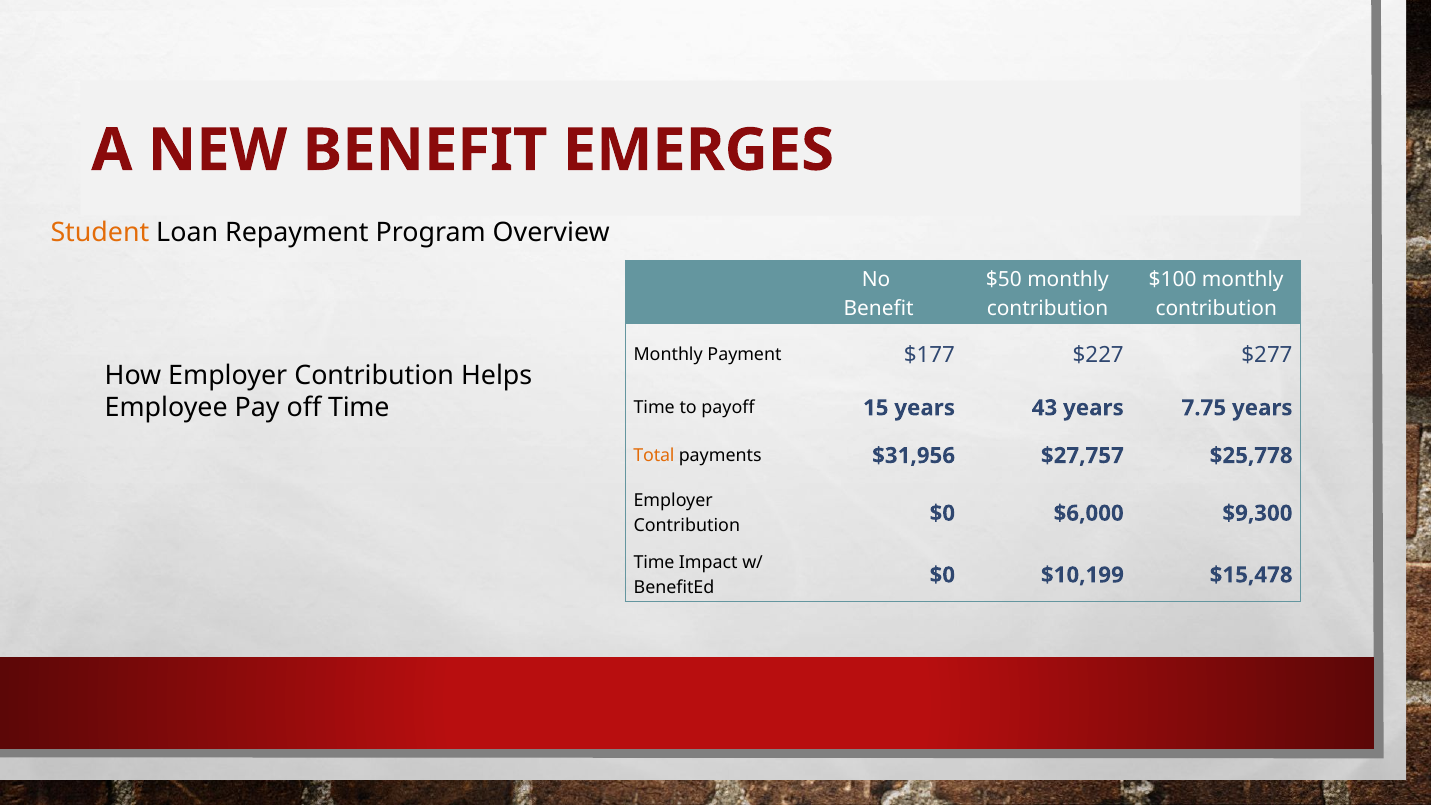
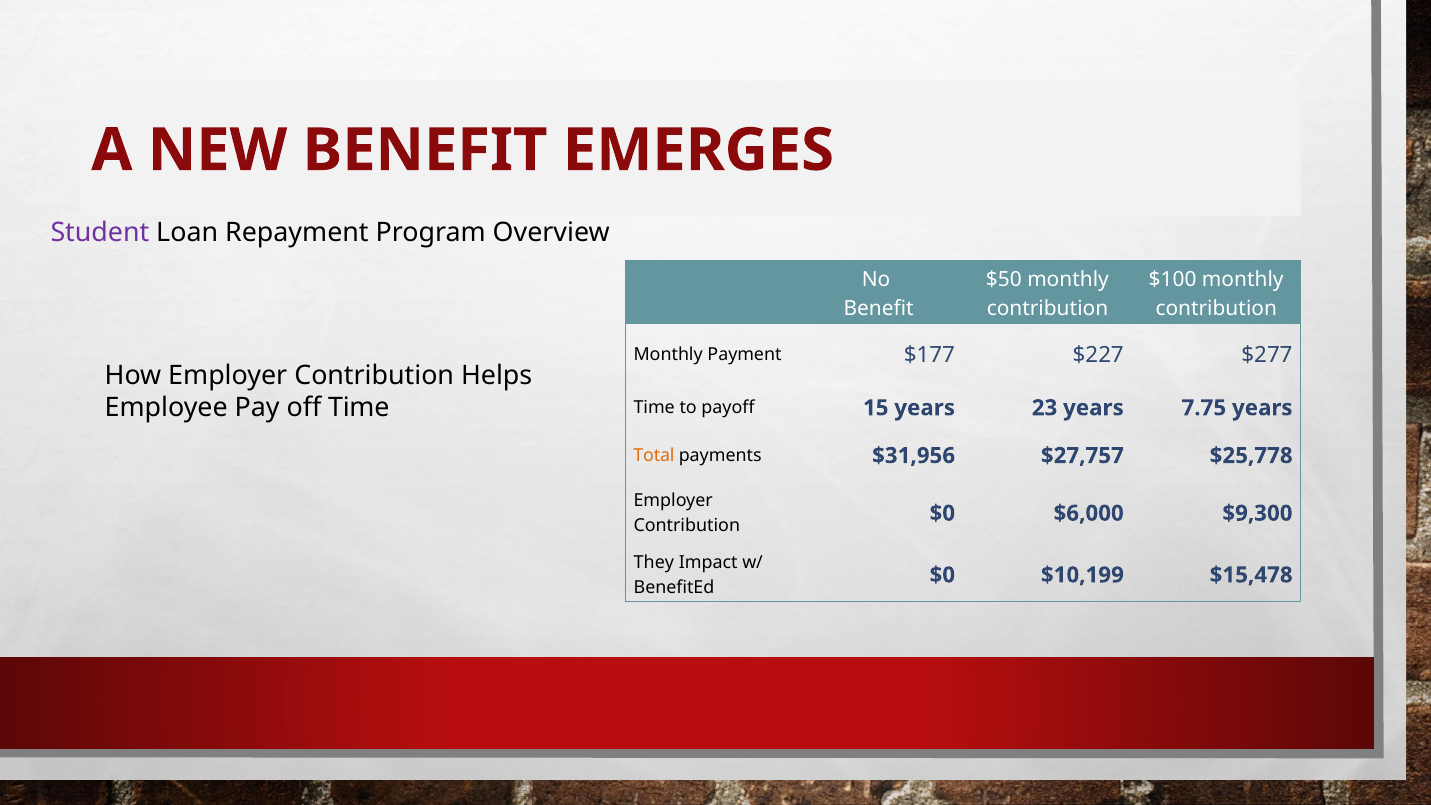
Student colour: orange -> purple
43: 43 -> 23
Time at (654, 563): Time -> They
